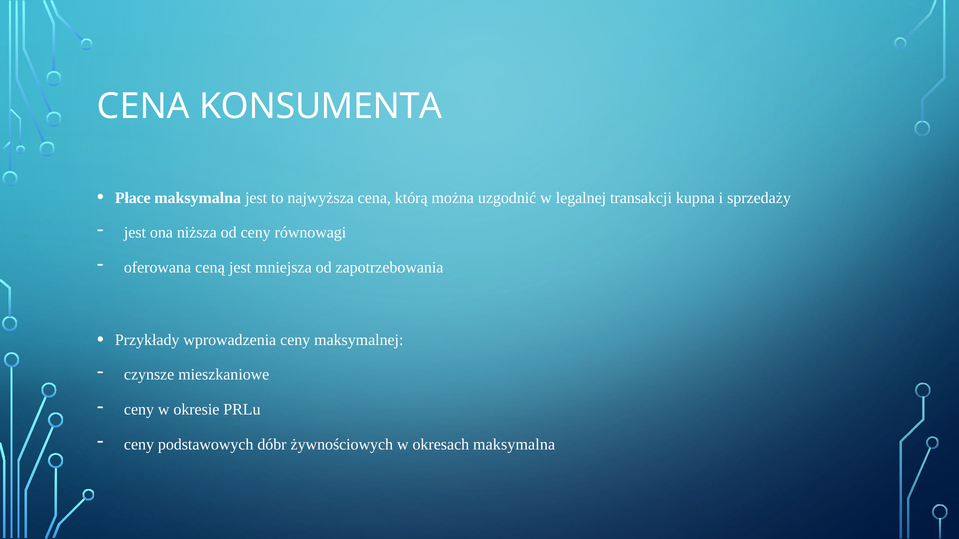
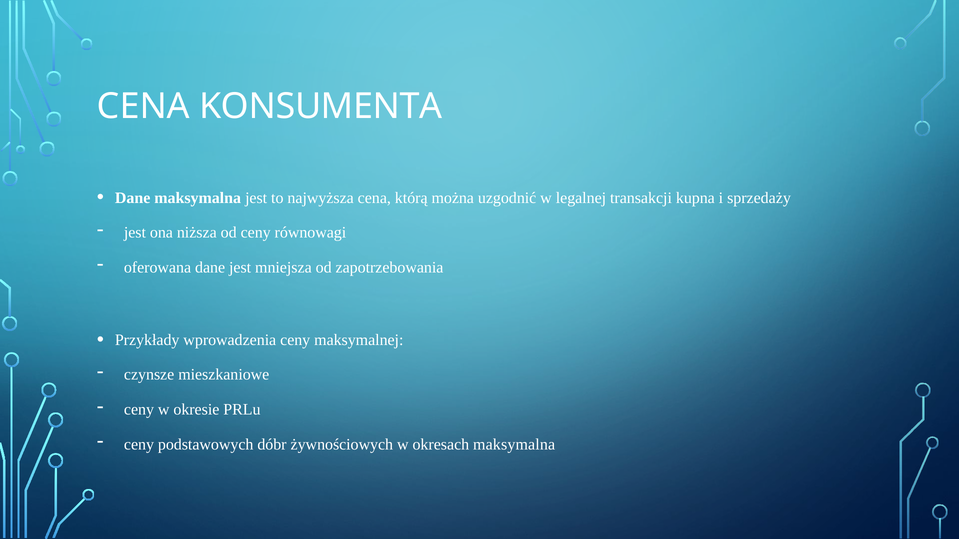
Płace at (133, 198): Płace -> Dane
oferowana ceną: ceną -> dane
